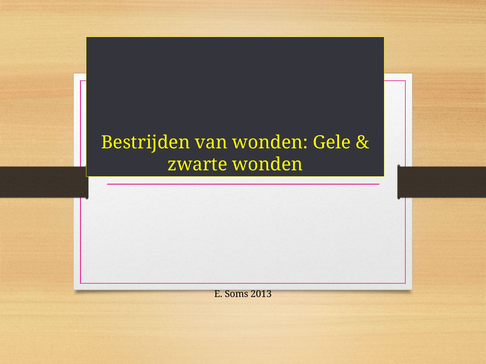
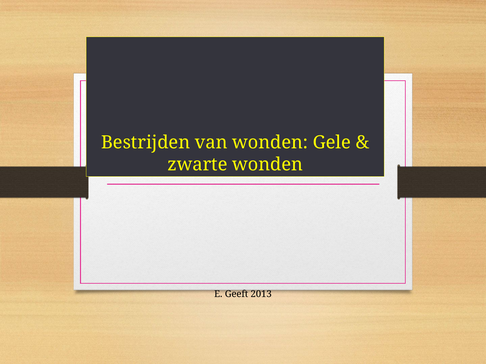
Soms: Soms -> Geeft
